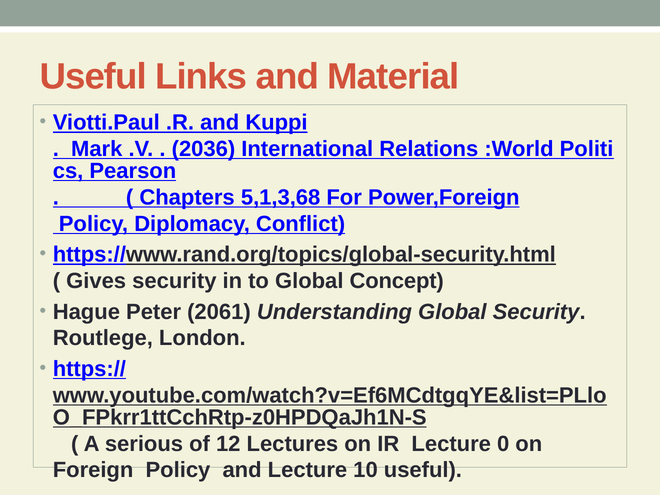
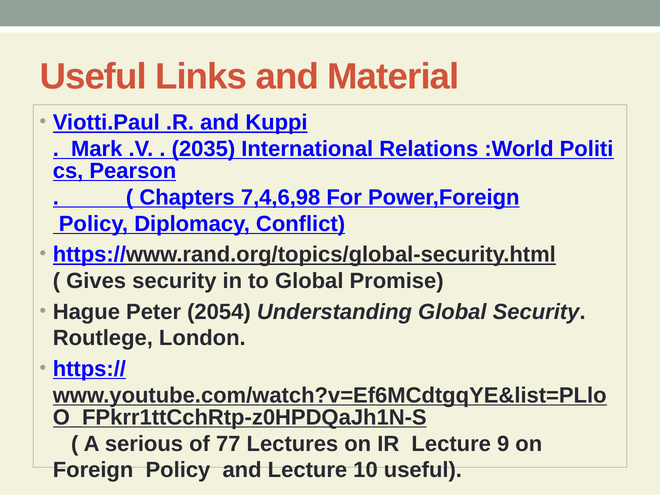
2036: 2036 -> 2035
5,1,3,68: 5,1,3,68 -> 7,4,6,98
Concept: Concept -> Promise
2061: 2061 -> 2054
12: 12 -> 77
0: 0 -> 9
